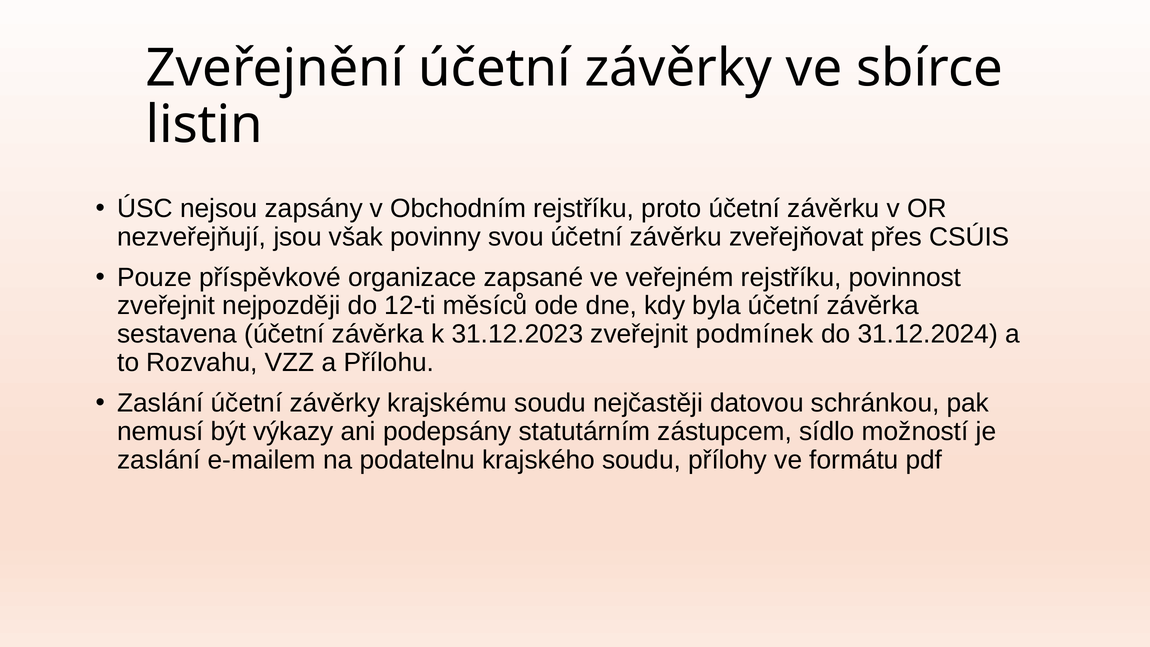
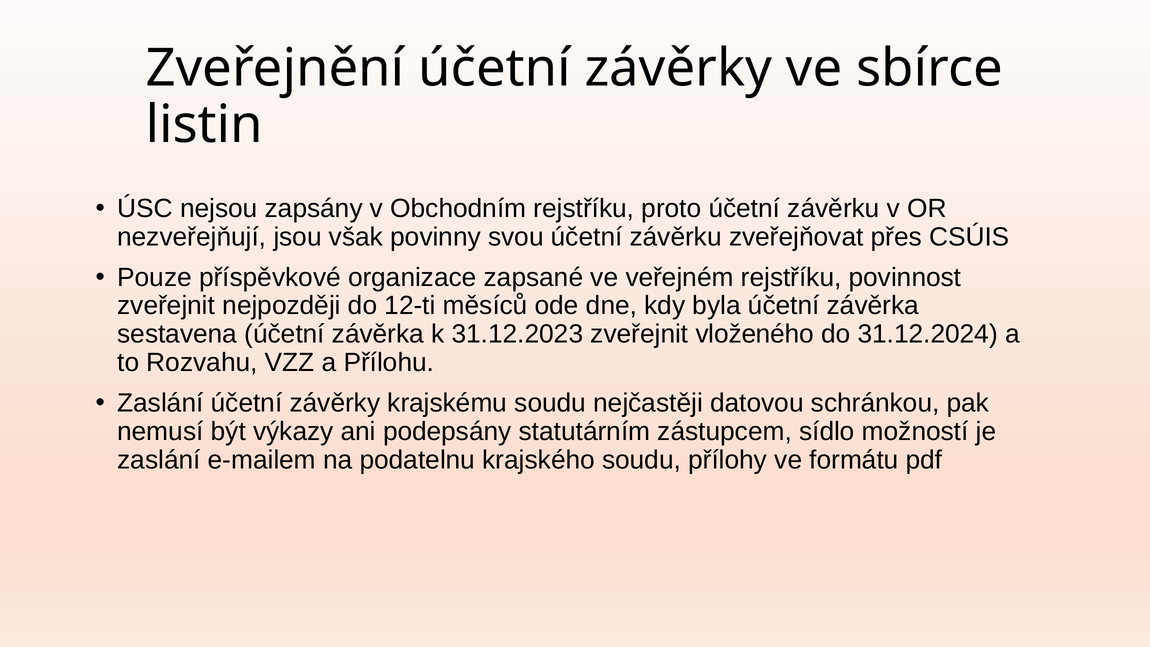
podmínek: podmínek -> vloženého
